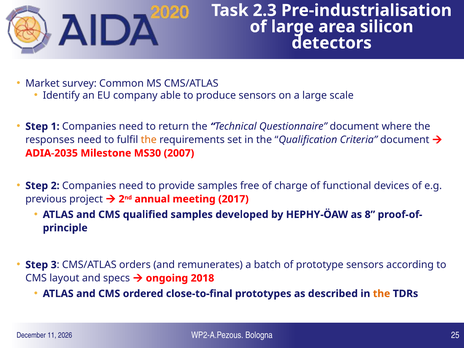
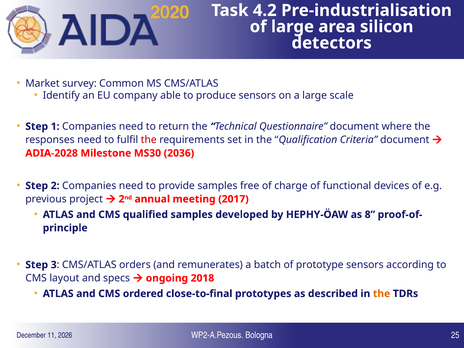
2.3: 2.3 -> 4.2
the at (149, 140) colour: orange -> red
ADIA-2035: ADIA-2035 -> ADIA-2028
2007: 2007 -> 2036
